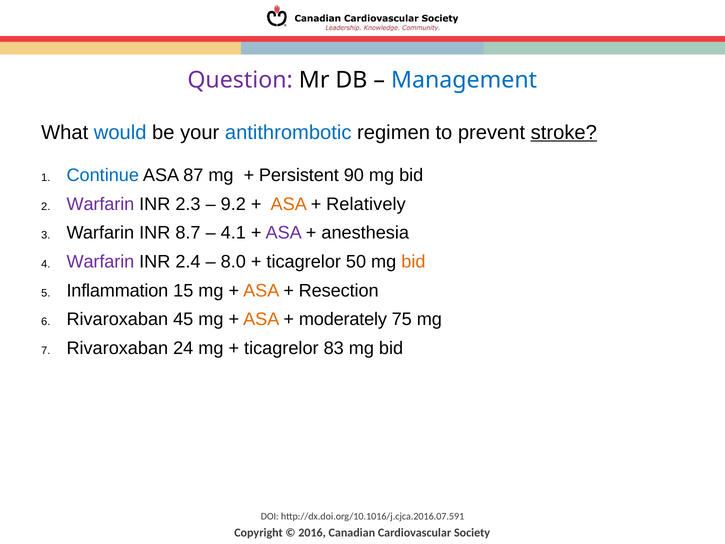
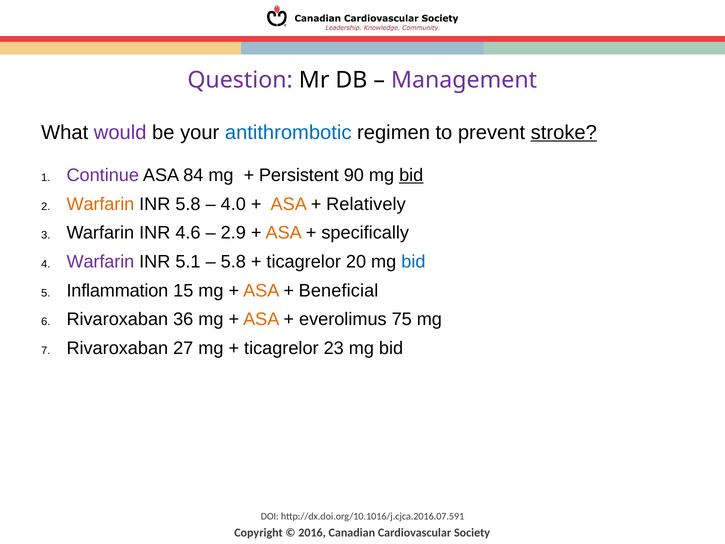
Management colour: blue -> purple
would colour: blue -> purple
Continue colour: blue -> purple
87: 87 -> 84
bid at (411, 175) underline: none -> present
Warfarin at (100, 204) colour: purple -> orange
INR 2.3: 2.3 -> 5.8
9.2: 9.2 -> 4.0
8.7: 8.7 -> 4.6
4.1: 4.1 -> 2.9
ASA at (284, 233) colour: purple -> orange
anesthesia: anesthesia -> specifically
2.4: 2.4 -> 5.1
8.0 at (233, 262): 8.0 -> 5.8
50: 50 -> 20
bid at (413, 262) colour: orange -> blue
Resection: Resection -> Beneficial
45: 45 -> 36
moderately: moderately -> everolimus
24: 24 -> 27
83: 83 -> 23
